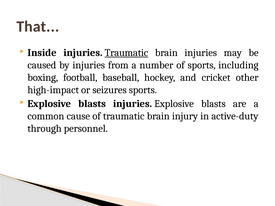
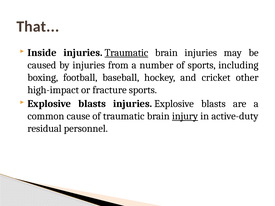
seizures: seizures -> fracture
injury underline: none -> present
through: through -> residual
